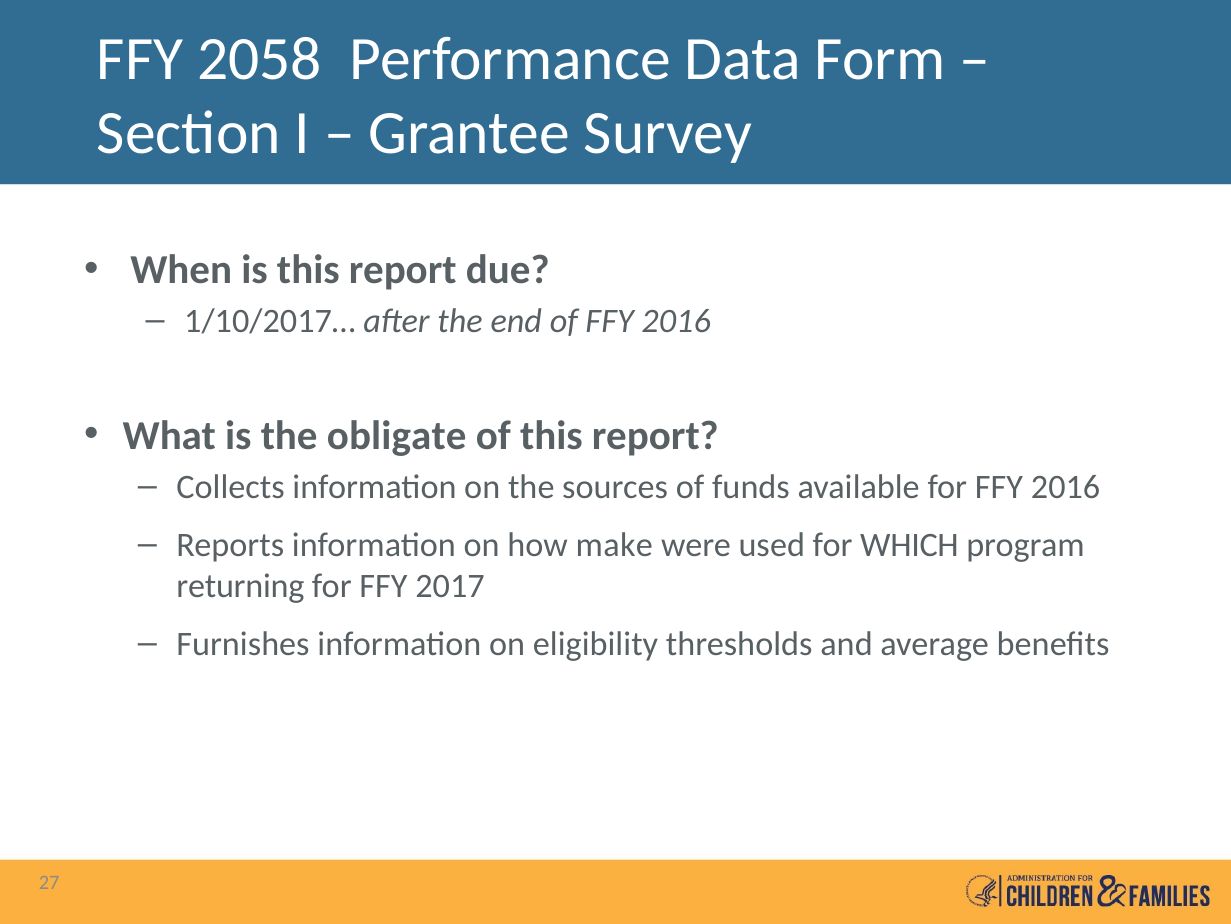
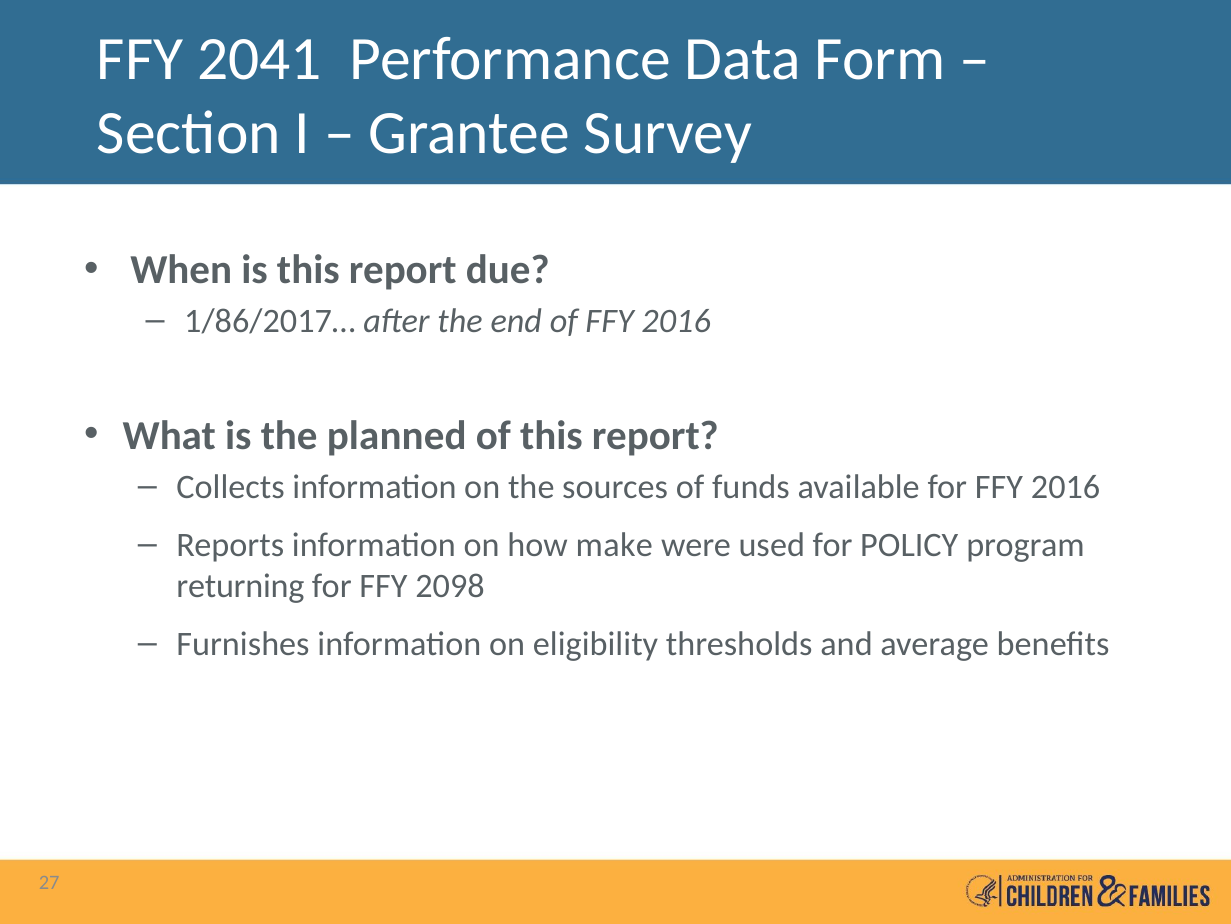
2058: 2058 -> 2041
1/10/2017…: 1/10/2017… -> 1/86/2017…
obligate: obligate -> planned
WHICH: WHICH -> POLICY
2017: 2017 -> 2098
